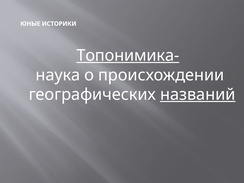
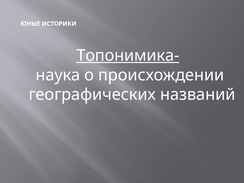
названий underline: present -> none
